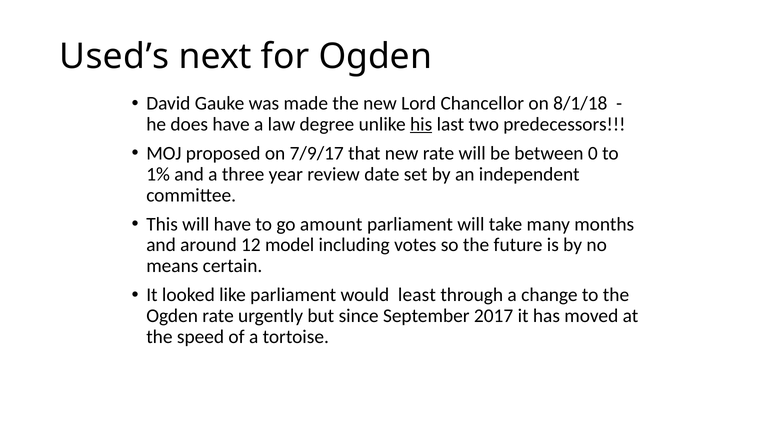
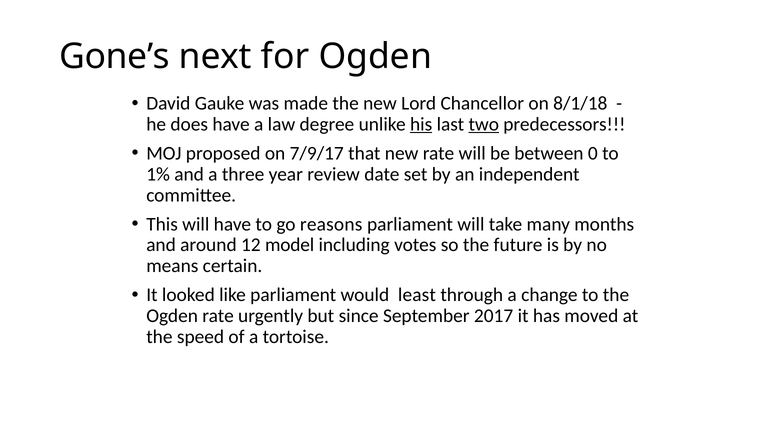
Used’s: Used’s -> Gone’s
two underline: none -> present
amount: amount -> reasons
